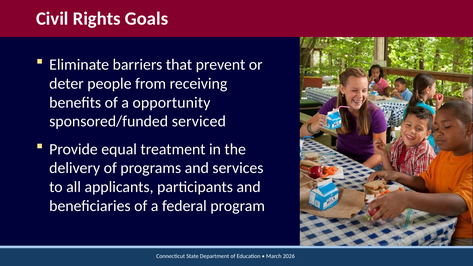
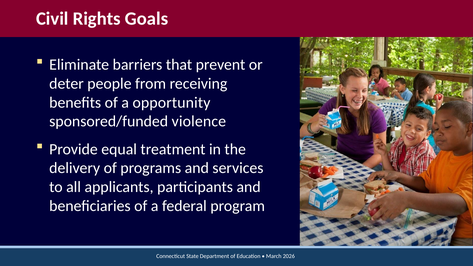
serviced: serviced -> violence
